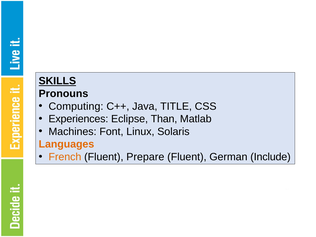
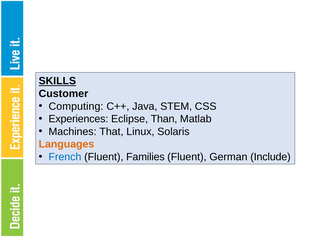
Pronouns: Pronouns -> Customer
TITLE: TITLE -> STEM
Font: Font -> That
French colour: orange -> blue
Prepare: Prepare -> Families
